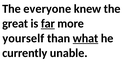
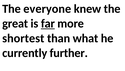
yourself: yourself -> shortest
what underline: present -> none
unable: unable -> further
